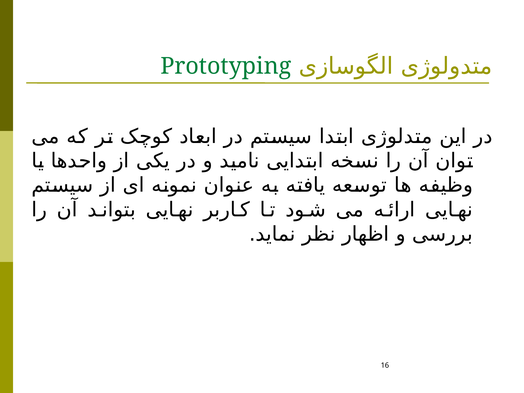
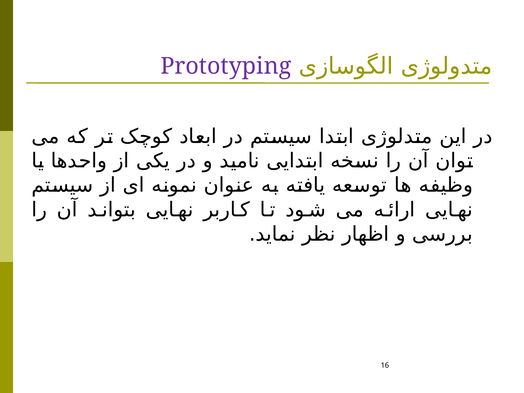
Prototyping colour: green -> purple
